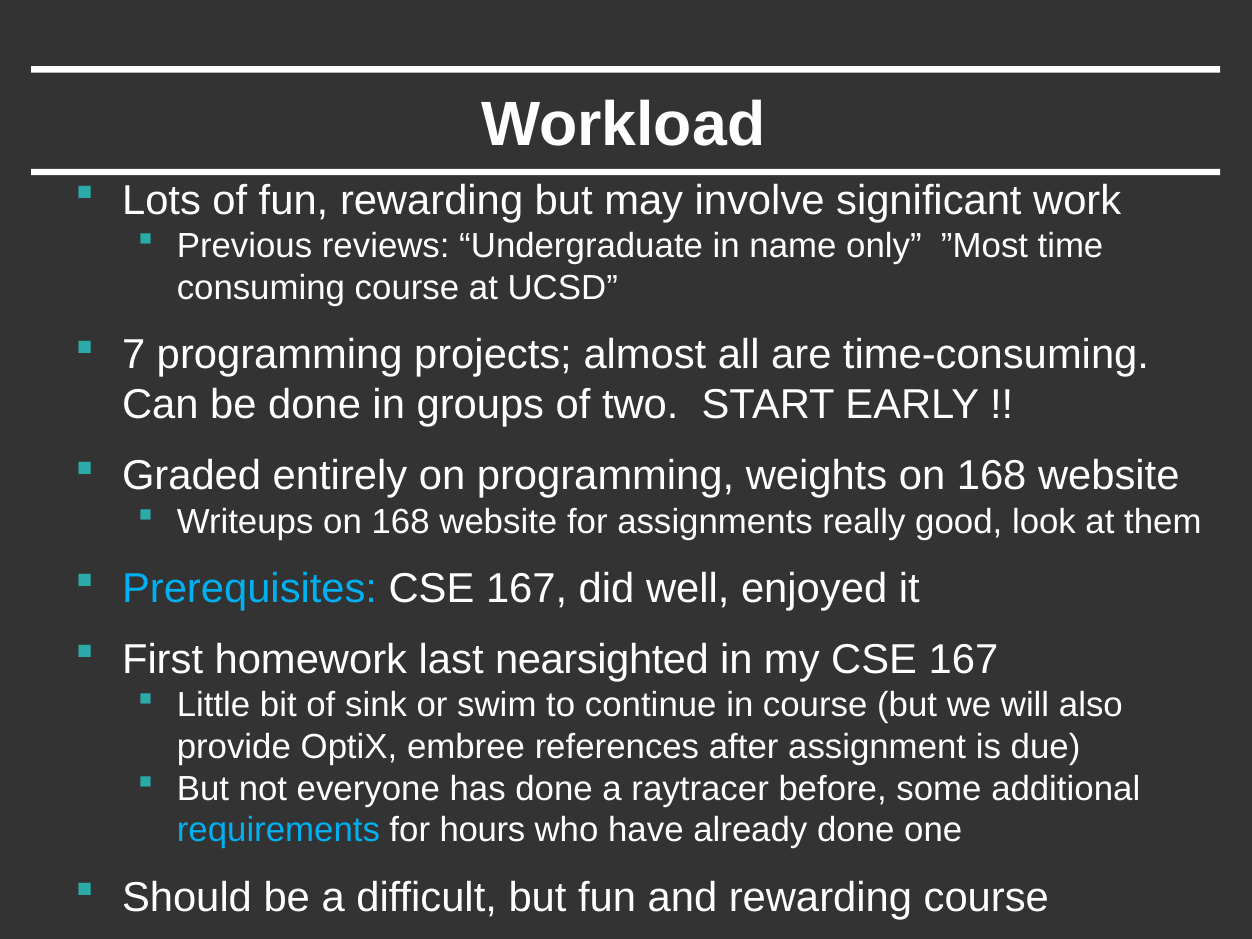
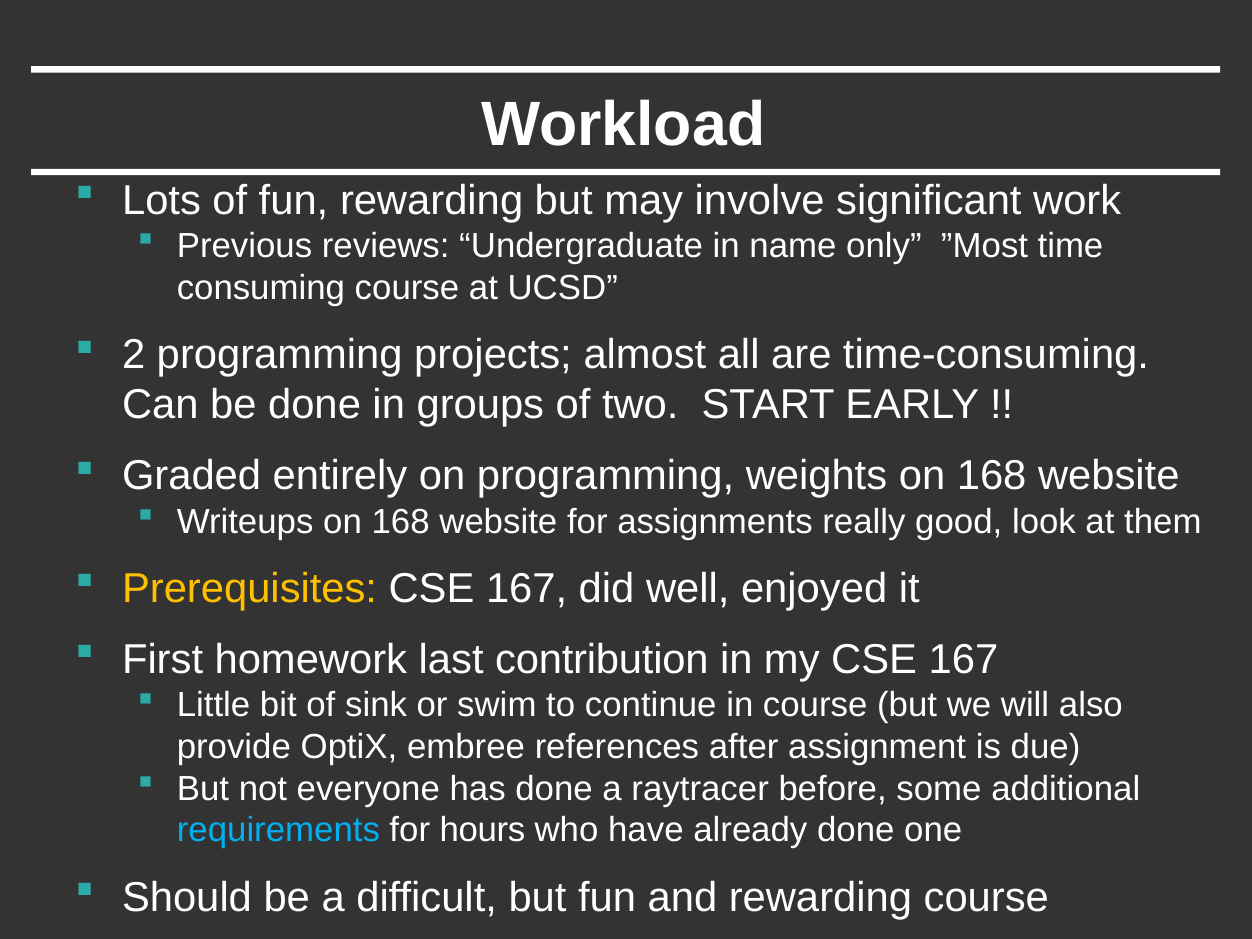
7: 7 -> 2
Prerequisites colour: light blue -> yellow
nearsighted: nearsighted -> contribution
